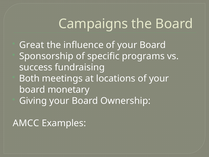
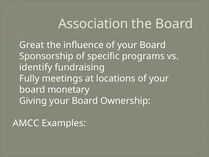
Campaigns: Campaigns -> Association
success: success -> identify
Both: Both -> Fully
